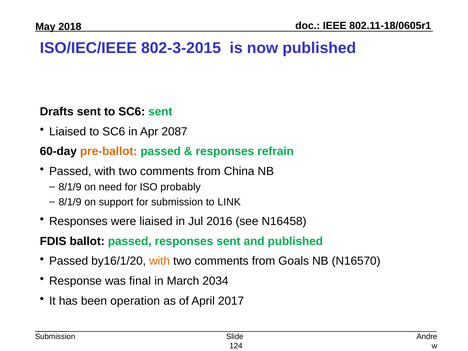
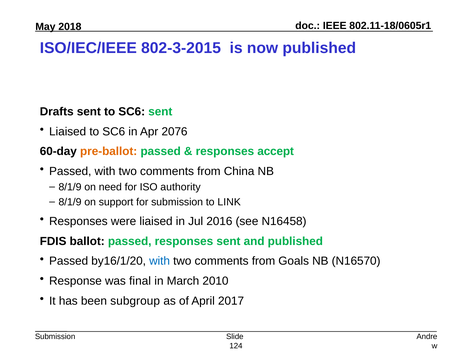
2087: 2087 -> 2076
refrain: refrain -> accept
probably: probably -> authority
with at (160, 261) colour: orange -> blue
2034: 2034 -> 2010
operation: operation -> subgroup
